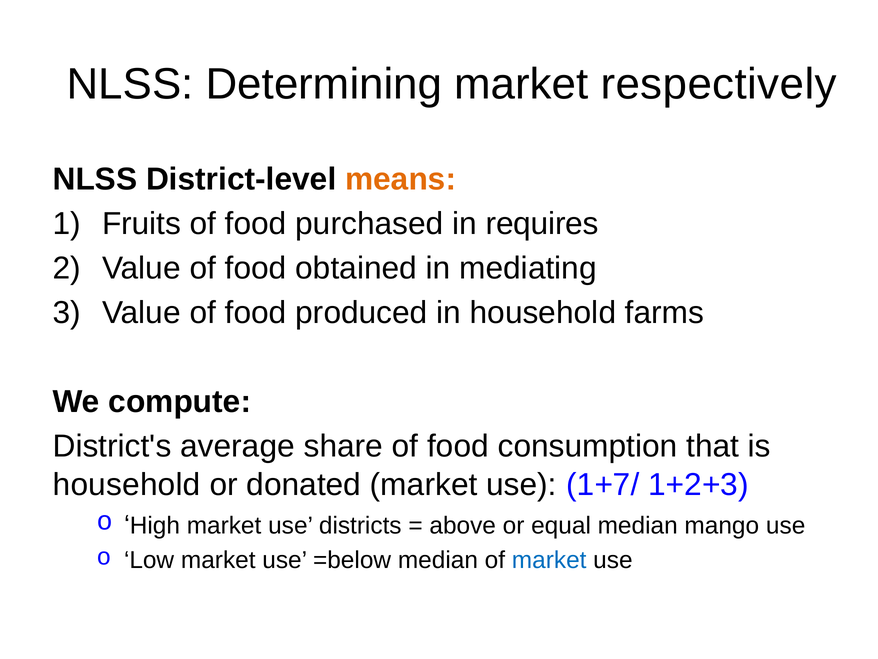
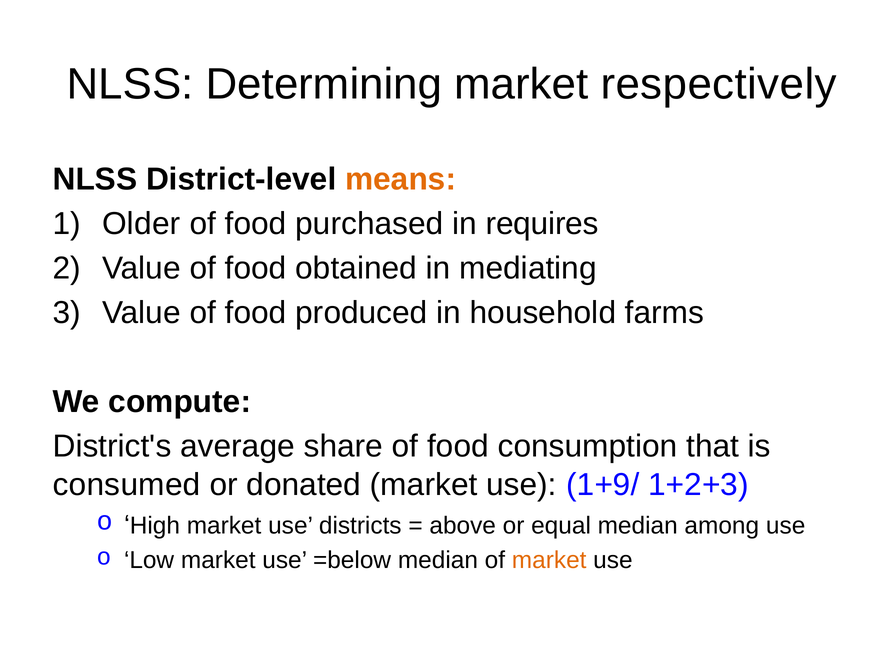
Fruits: Fruits -> Older
household at (127, 484): household -> consumed
1+7/: 1+7/ -> 1+9/
mango: mango -> among
market at (549, 560) colour: blue -> orange
